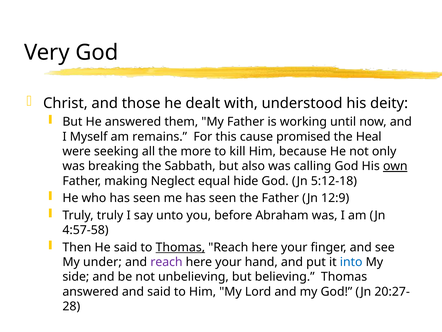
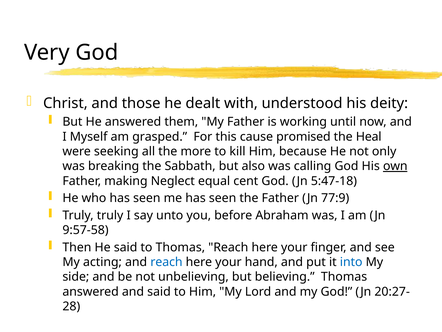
remains: remains -> grasped
hide: hide -> cent
5:12-18: 5:12-18 -> 5:47-18
12:9: 12:9 -> 77:9
4:57-58: 4:57-58 -> 9:57-58
Thomas at (180, 247) underline: present -> none
under: under -> acting
reach at (166, 262) colour: purple -> blue
